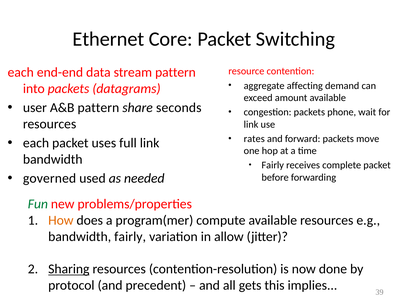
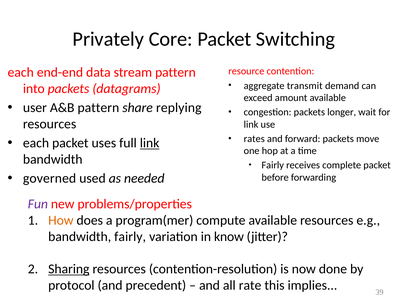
Ethernet: Ethernet -> Privately
affecting: affecting -> transmit
seconds: seconds -> replying
phone: phone -> longer
link at (150, 143) underline: none -> present
Fun colour: green -> purple
allow: allow -> know
gets: gets -> rate
